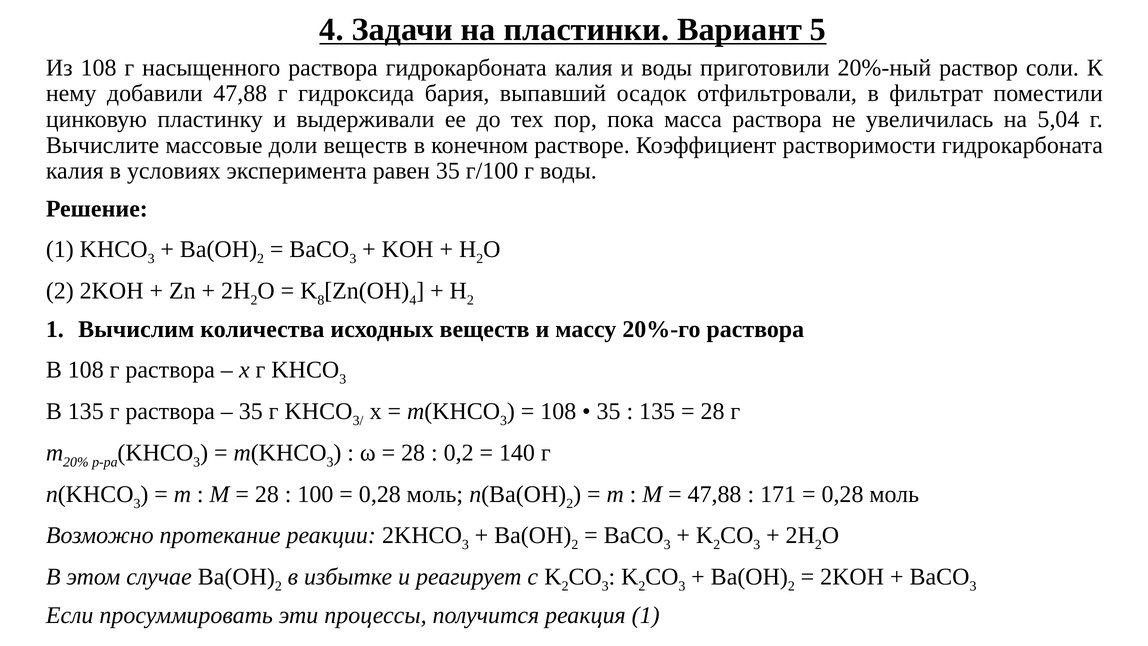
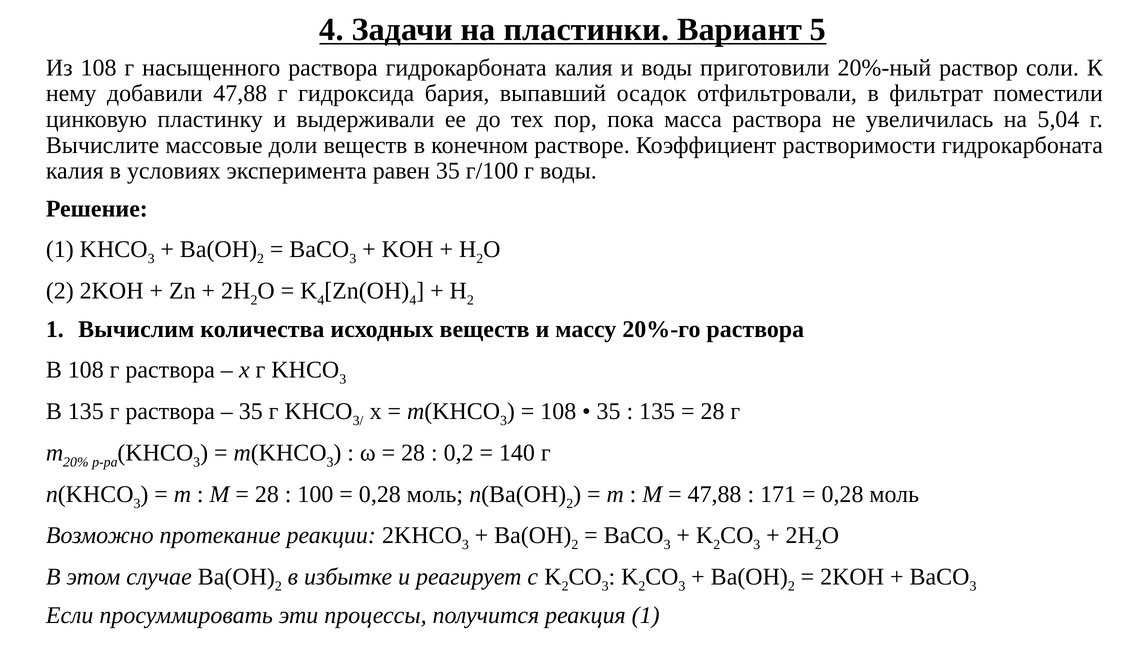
8 at (321, 300): 8 -> 4
